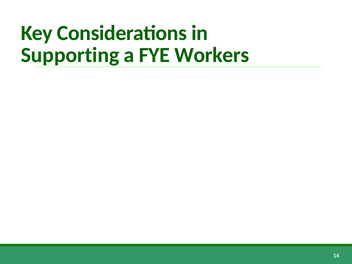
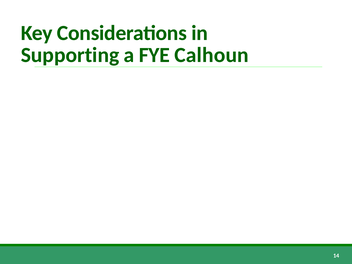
Workers: Workers -> Calhoun
